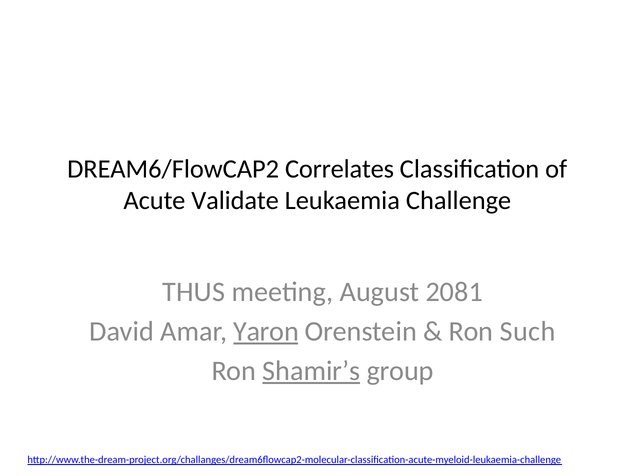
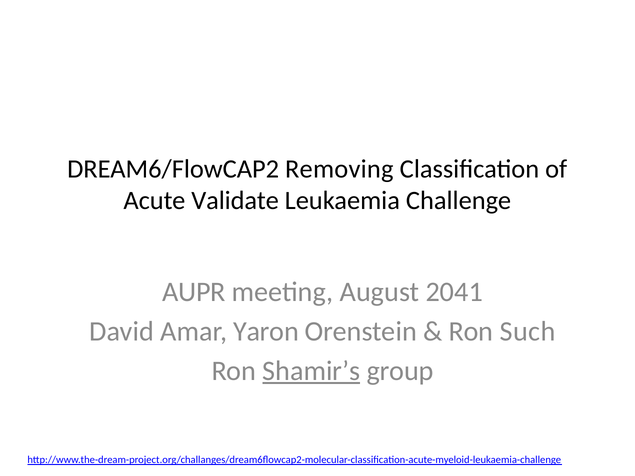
Correlates: Correlates -> Removing
THUS: THUS -> AUPR
2081: 2081 -> 2041
Yaron underline: present -> none
